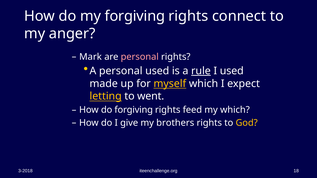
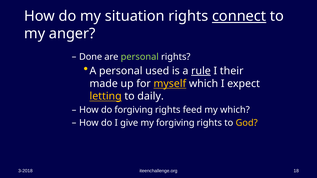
my forgiving: forgiving -> situation
connect underline: none -> present
Mark: Mark -> Done
personal at (140, 57) colour: pink -> light green
I used: used -> their
went: went -> daily
my brothers: brothers -> forgiving
